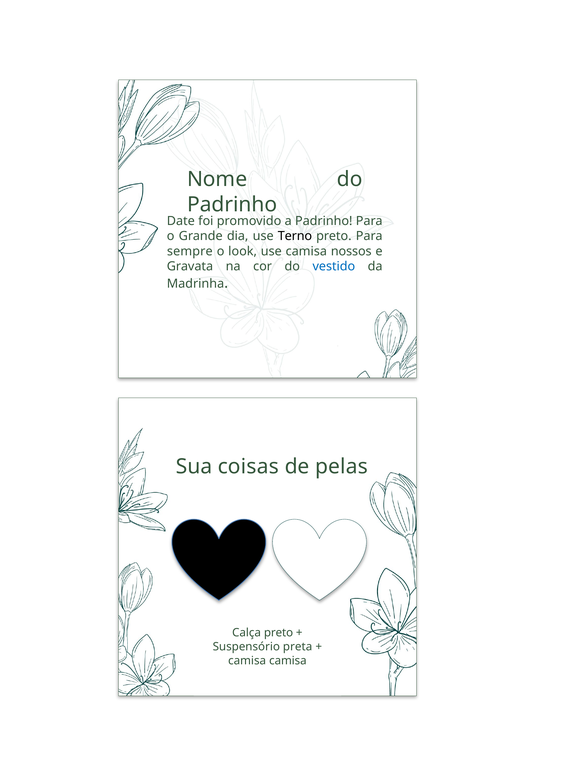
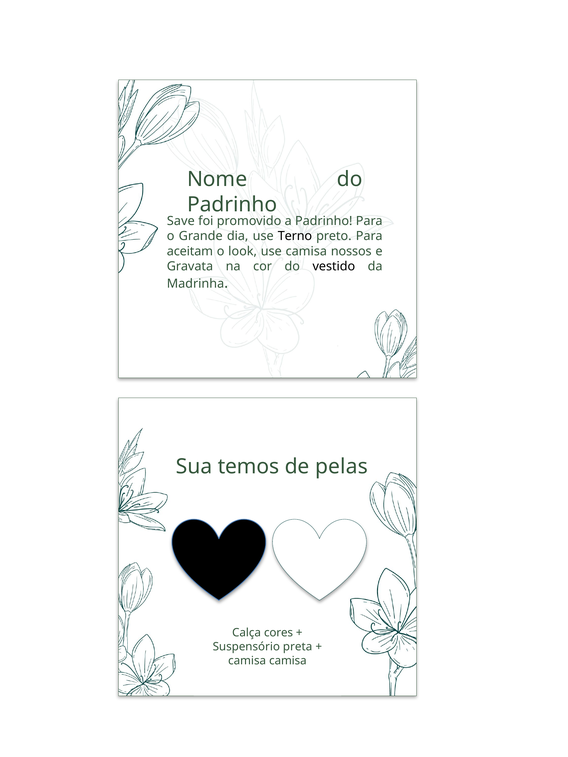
Date: Date -> Save
sempre: sempre -> aceitam
vestido colour: blue -> black
coisas: coisas -> temos
Calça preto: preto -> cores
